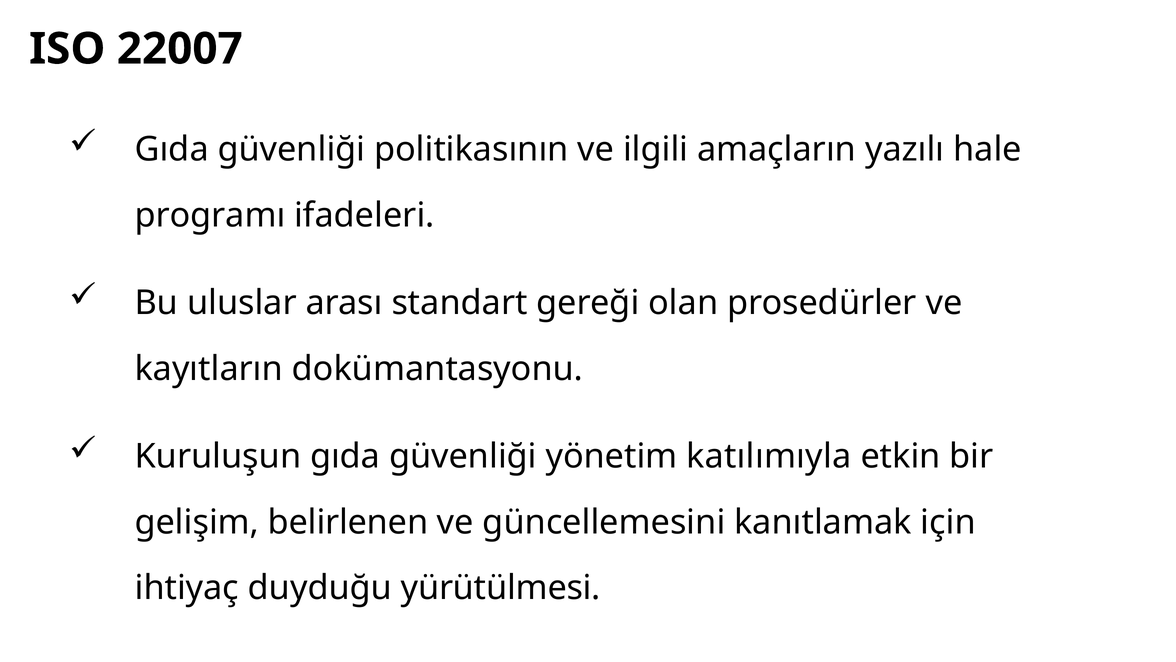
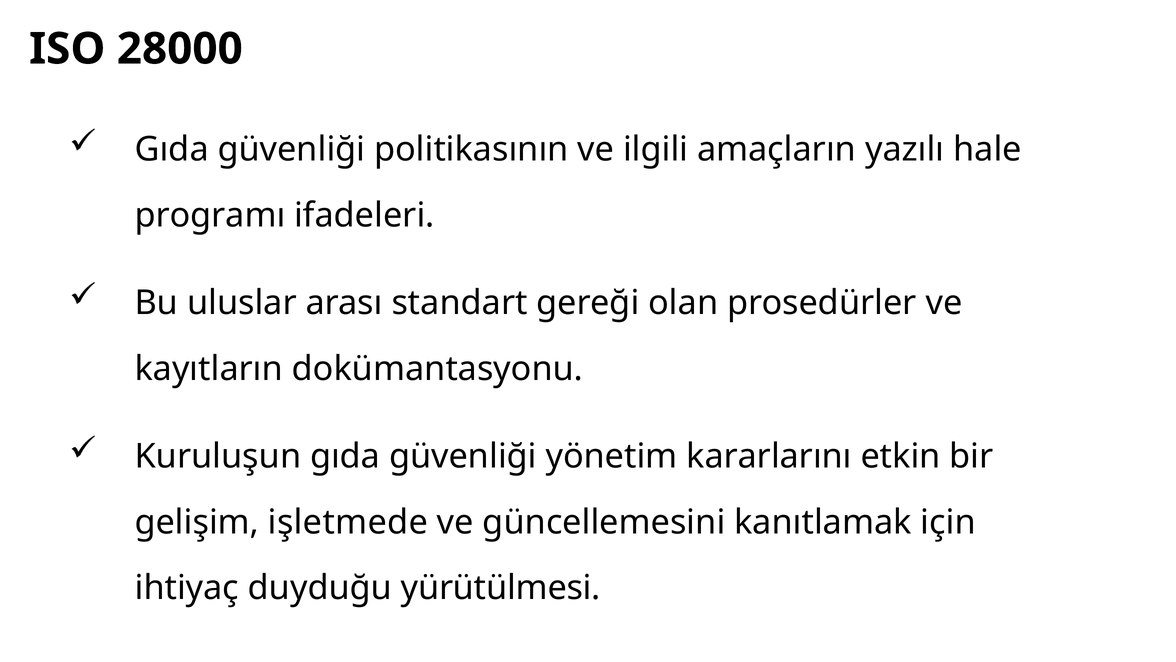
22007: 22007 -> 28000
katılımıyla: katılımıyla -> kararlarını
belirlenen: belirlenen -> işletmede
